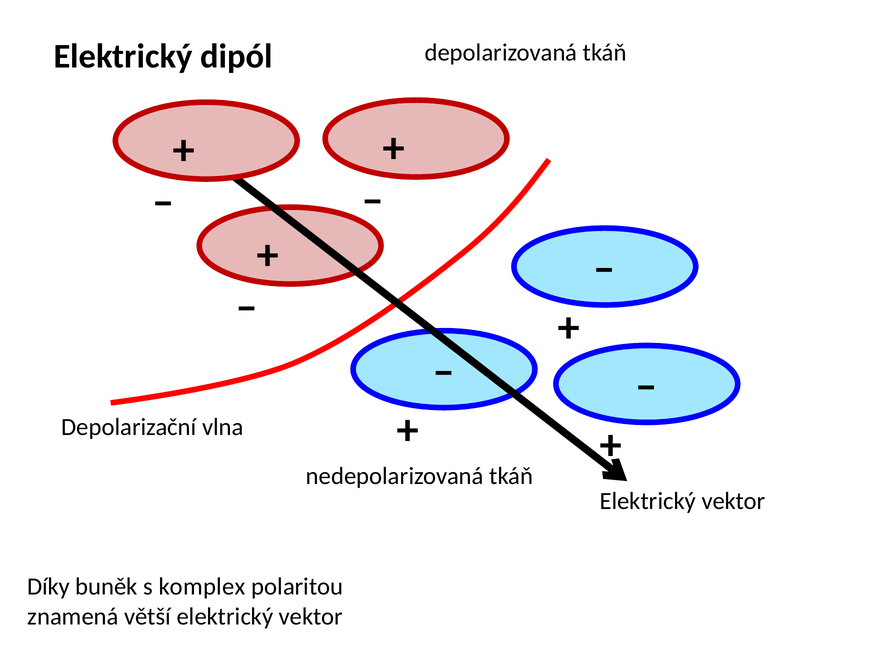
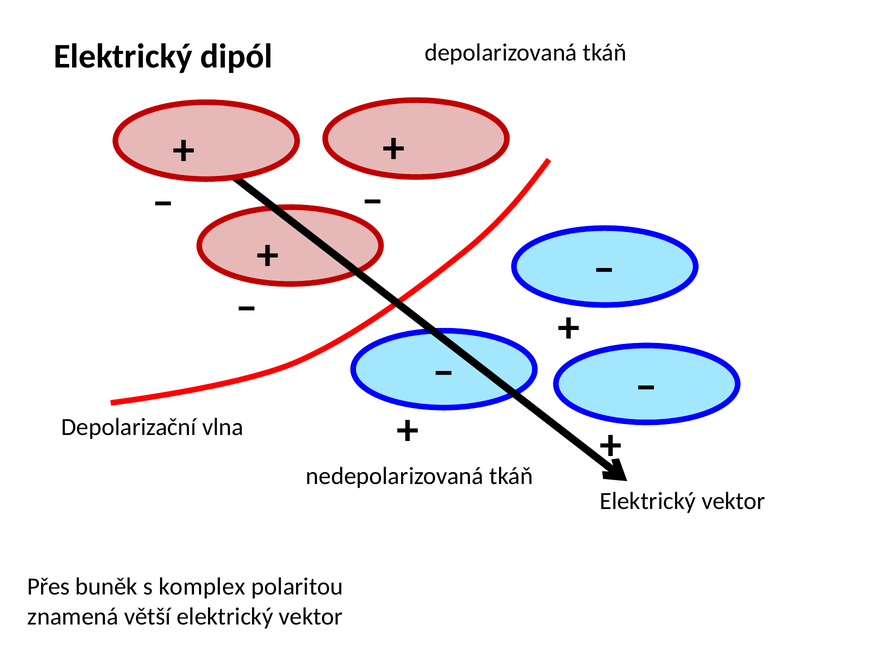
Díky: Díky -> Přes
